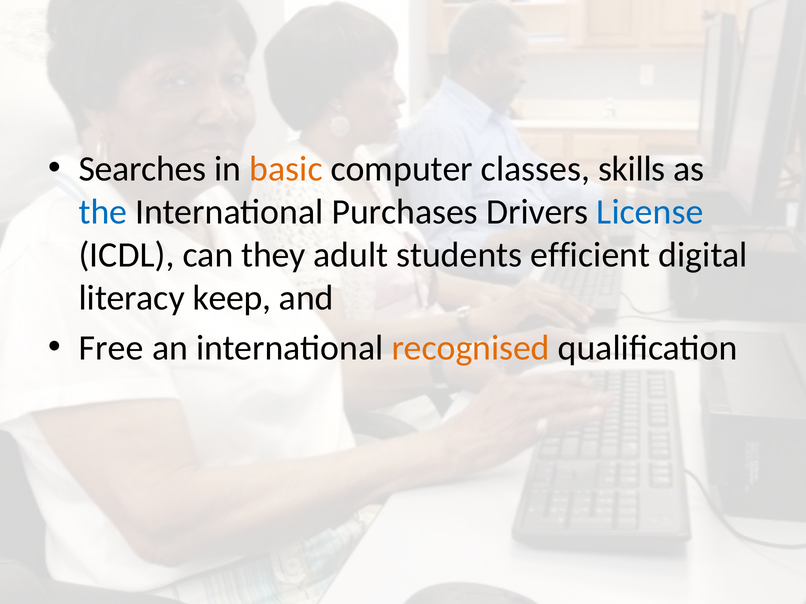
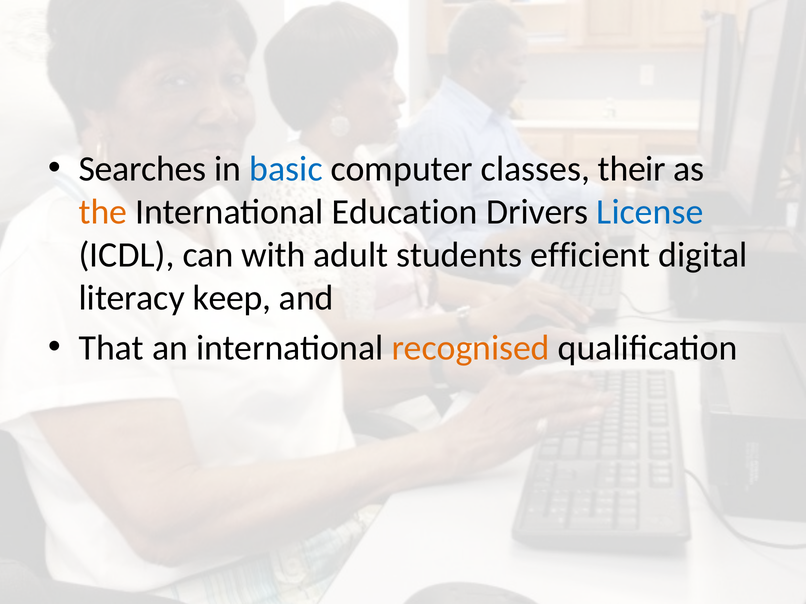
basic colour: orange -> blue
skills: skills -> their
the colour: blue -> orange
Purchases: Purchases -> Education
they: they -> with
Free: Free -> That
